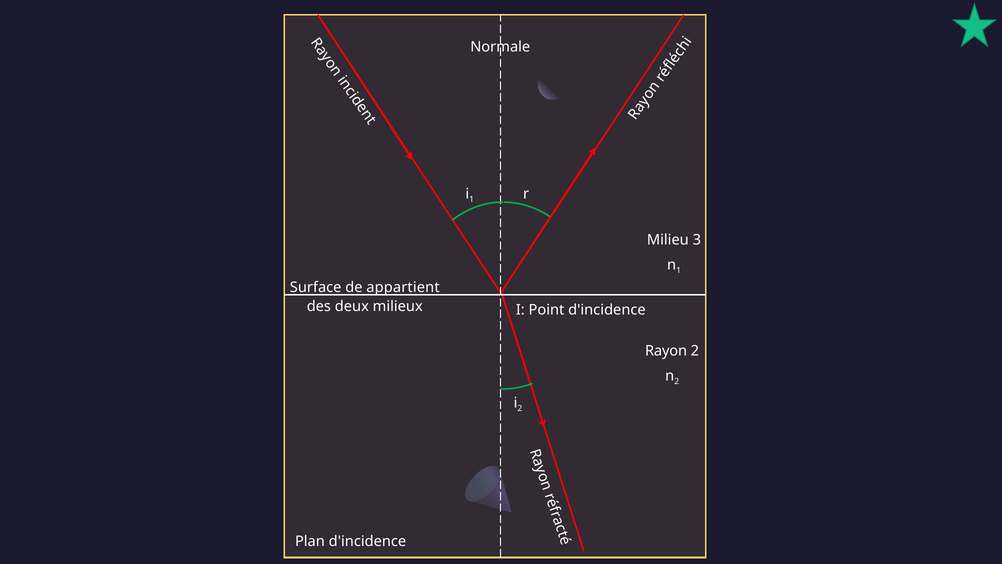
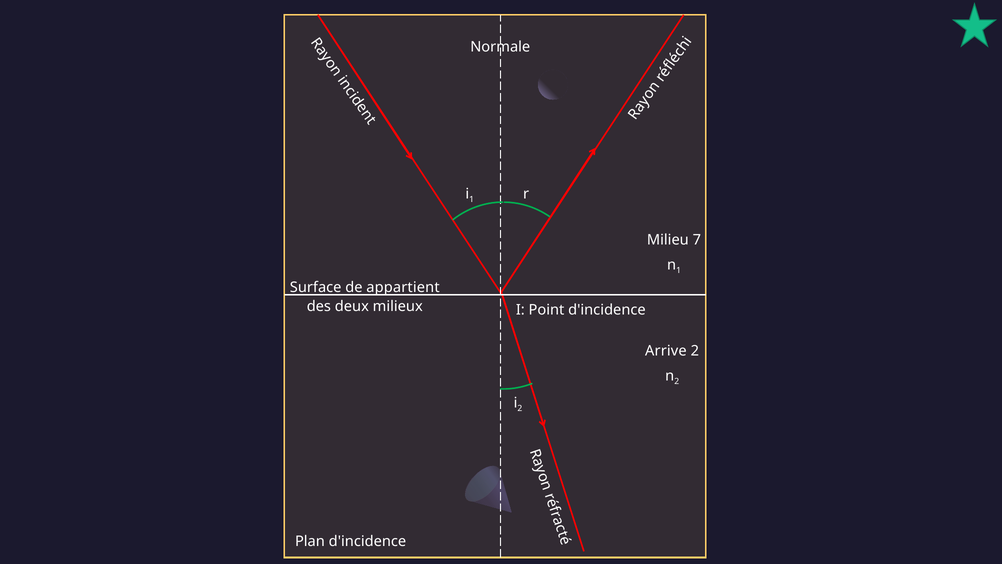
3: 3 -> 7
Rayon: Rayon -> Arrive
